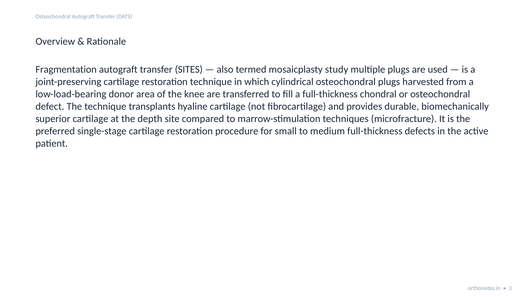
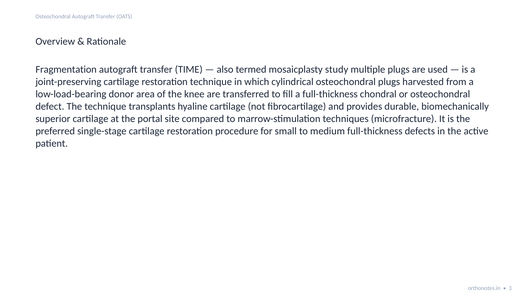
SITES: SITES -> TIME
depth: depth -> portal
